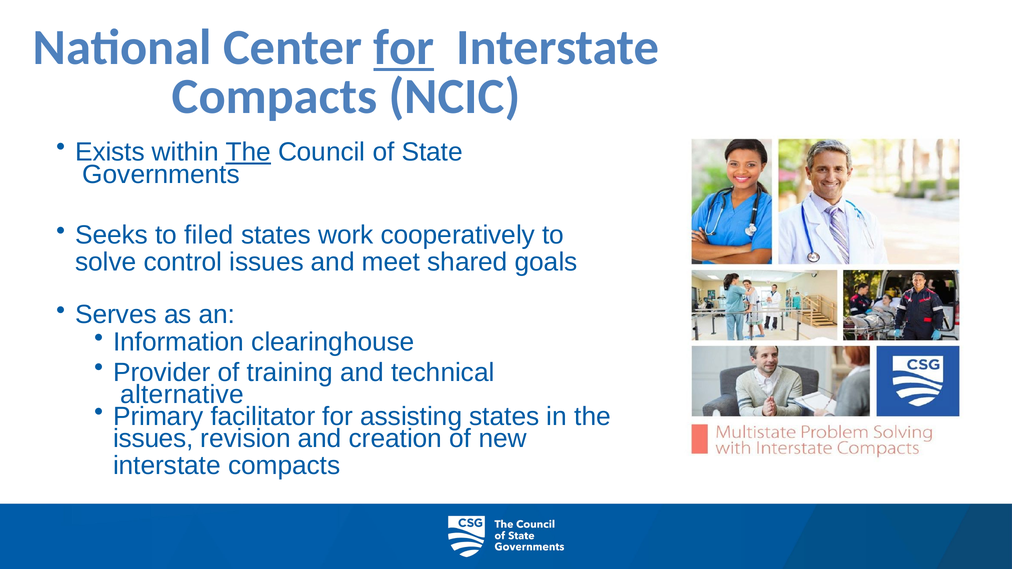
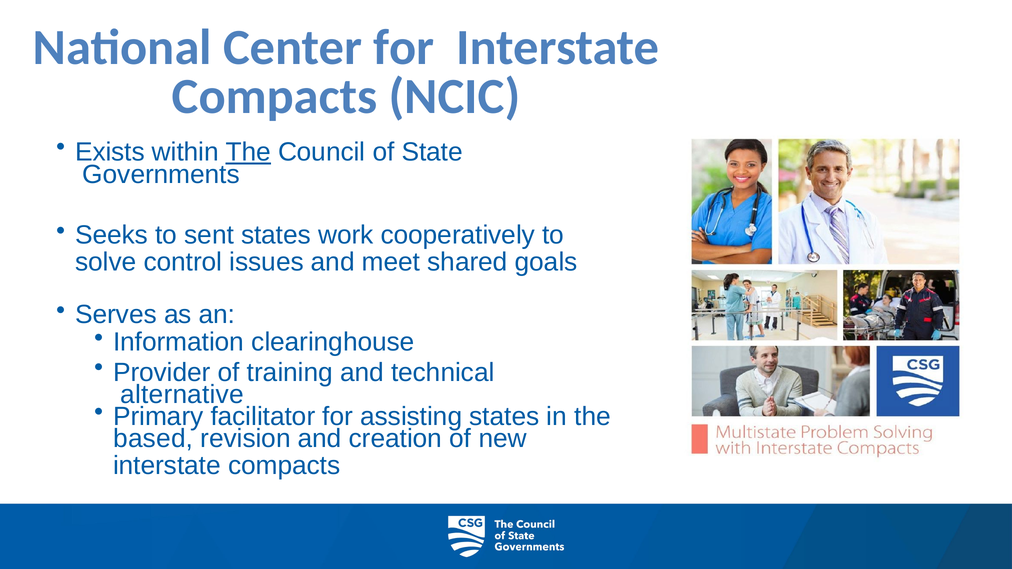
for at (404, 48) underline: present -> none
filed: filed -> sent
issues at (153, 439): issues -> based
